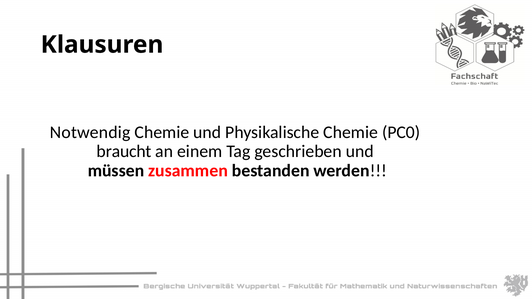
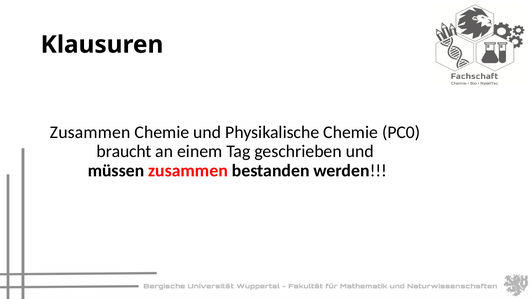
Notwendig at (90, 132): Notwendig -> Zusammen
